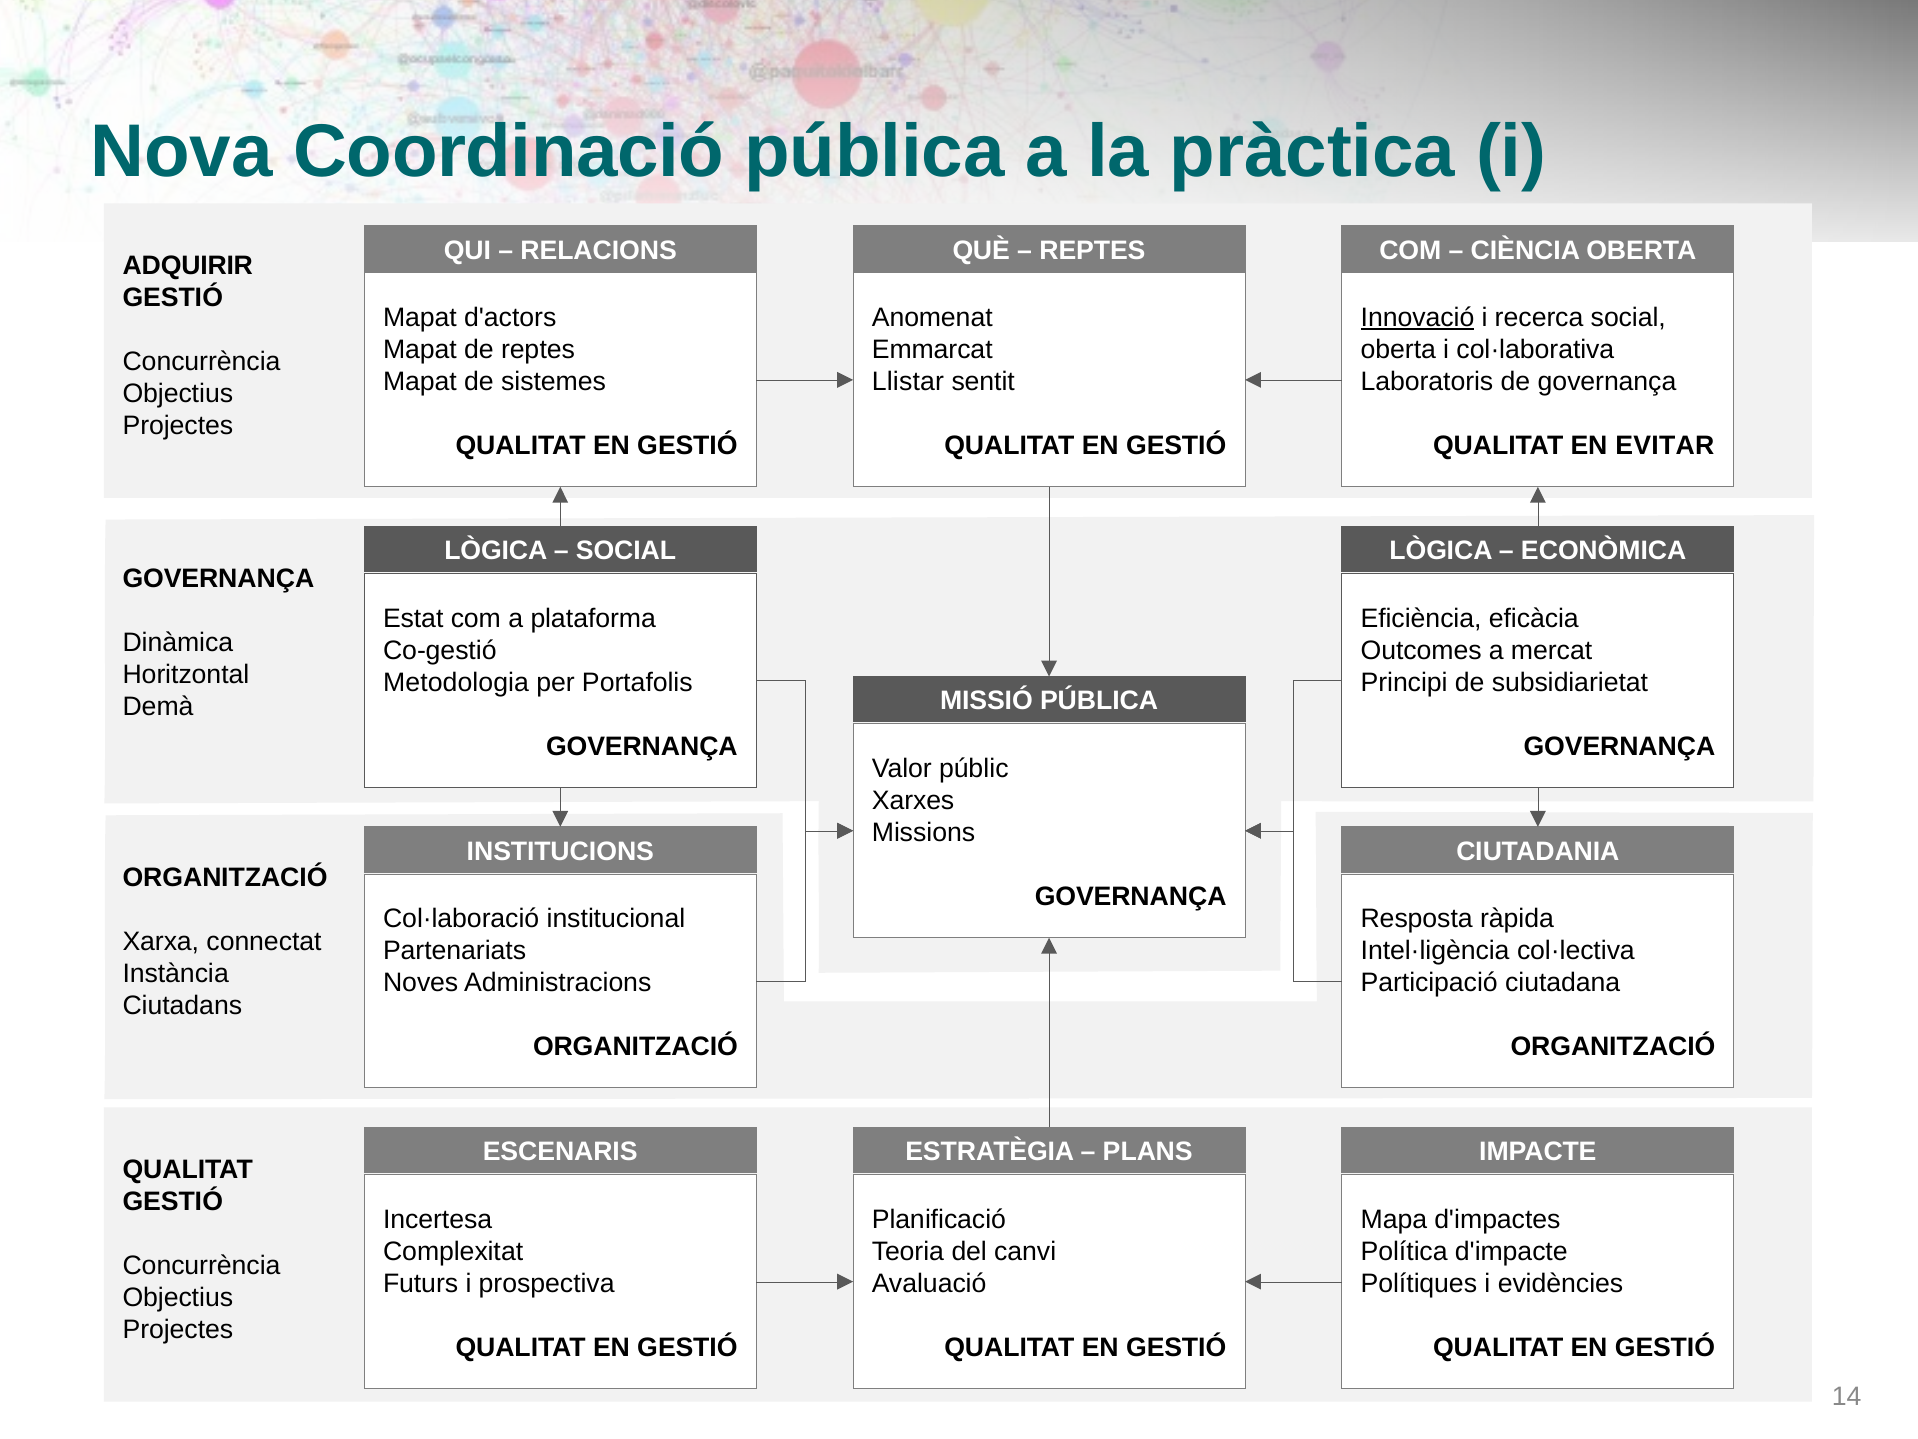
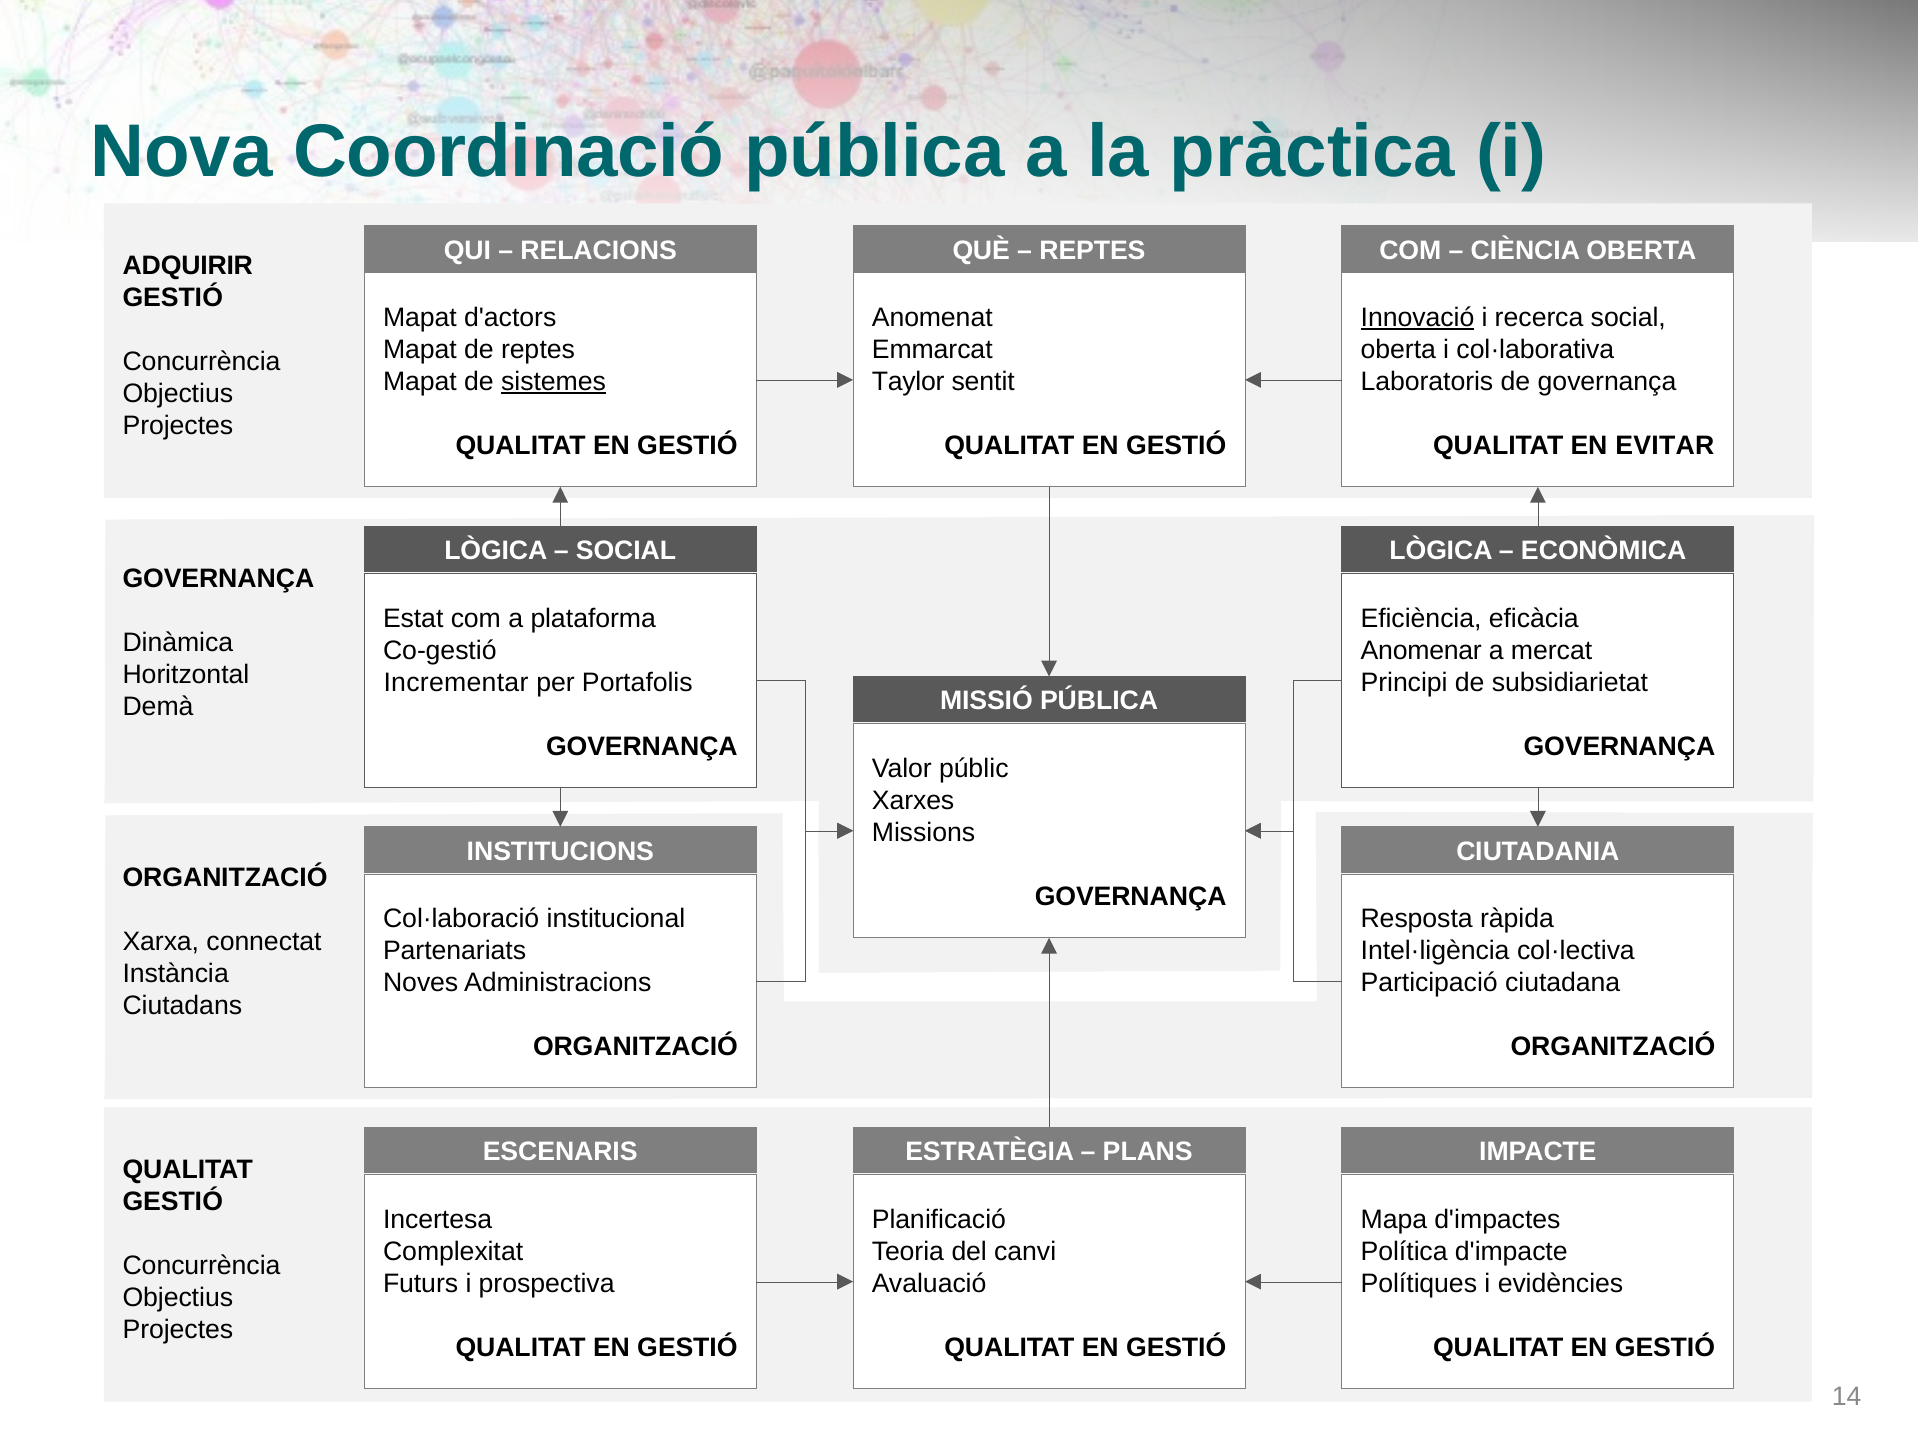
sistemes underline: none -> present
Llistar: Llistar -> Taylor
Outcomes: Outcomes -> Anomenar
Metodologia: Metodologia -> Incrementar
